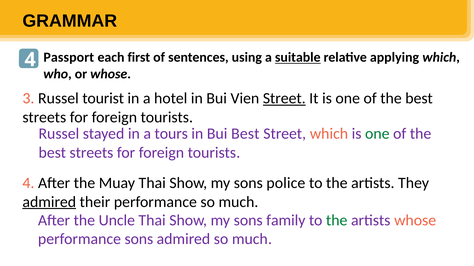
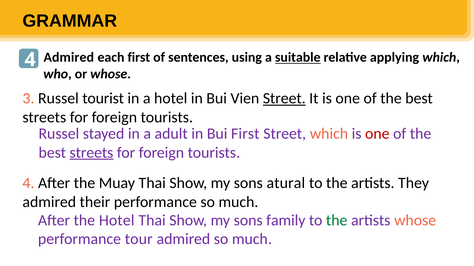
Passport at (69, 58): Passport -> Admired
tours: tours -> adult
Bui Best: Best -> First
one at (377, 134) colour: green -> red
streets at (91, 153) underline: none -> present
police: police -> atural
admired at (49, 202) underline: present -> none
the Uncle: Uncle -> Hotel
performance sons: sons -> tour
